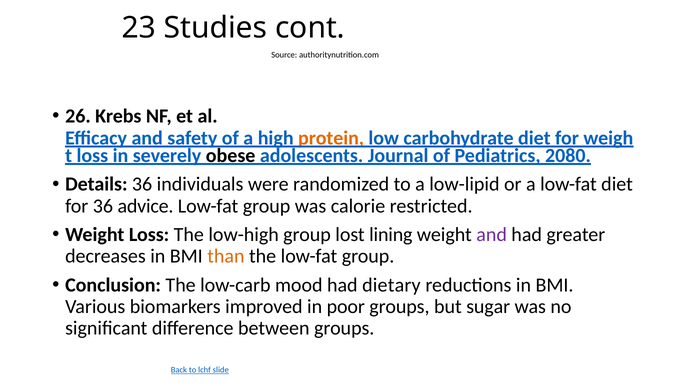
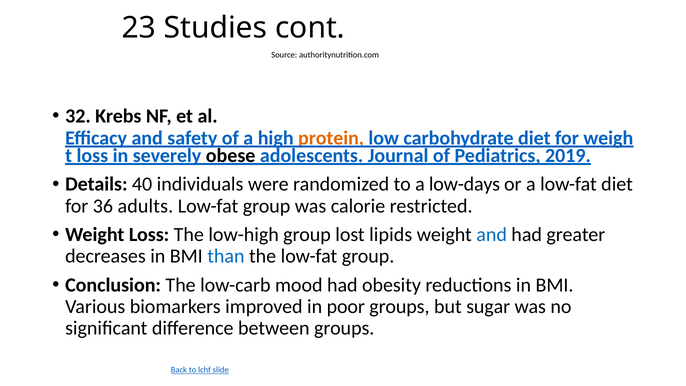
26: 26 -> 32
2080: 2080 -> 2019
Details 36: 36 -> 40
low-lipid: low-lipid -> low-days
advice: advice -> adults
lining: lining -> lipids
and at (492, 235) colour: purple -> blue
than colour: orange -> blue
dietary: dietary -> obesity
